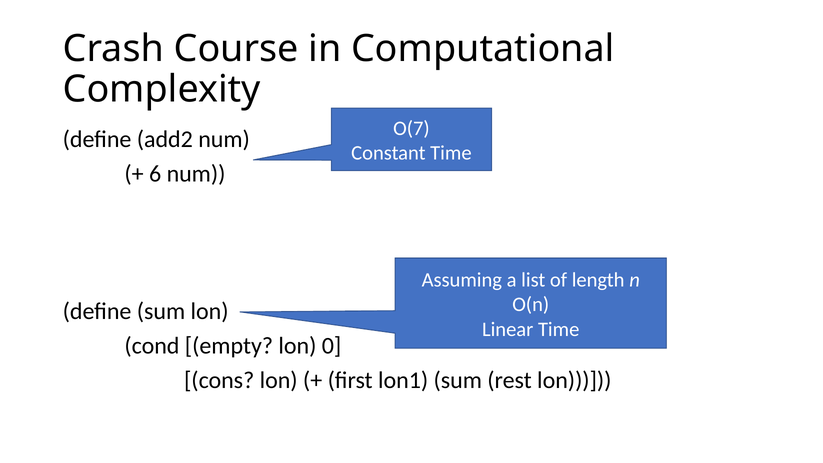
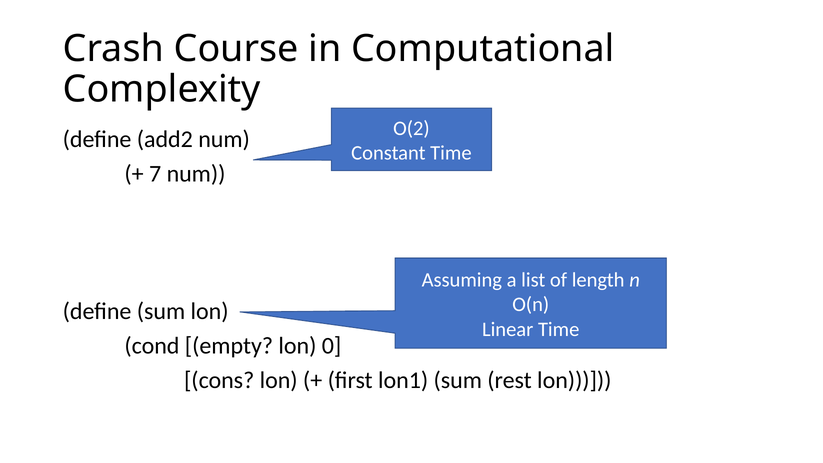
O(7: O(7 -> O(2
6: 6 -> 7
